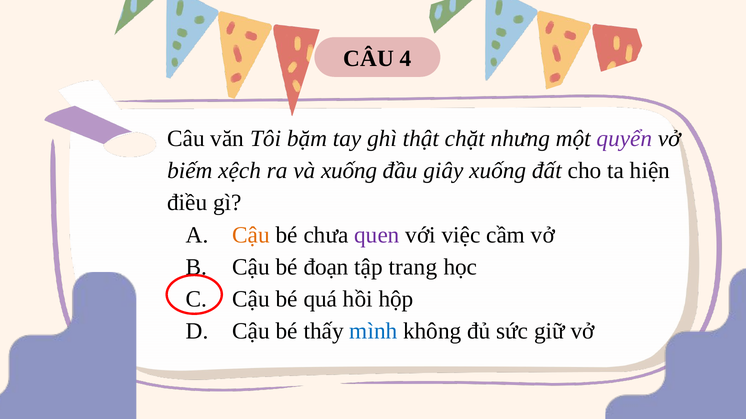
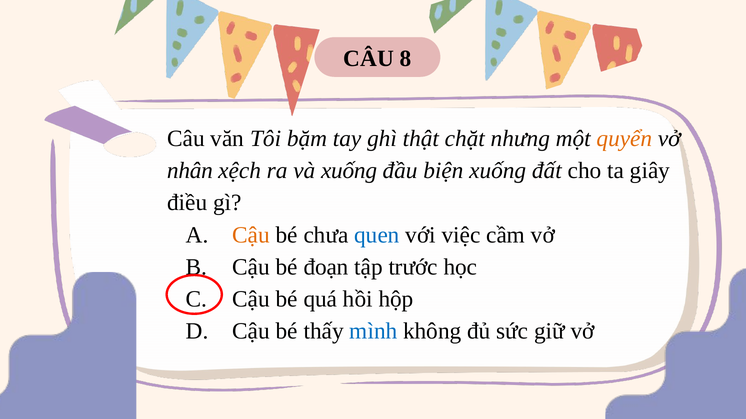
4: 4 -> 8
quyển colour: purple -> orange
biếm: biếm -> nhân
giây: giây -> biện
hiện: hiện -> giây
quen colour: purple -> blue
trang: trang -> trước
